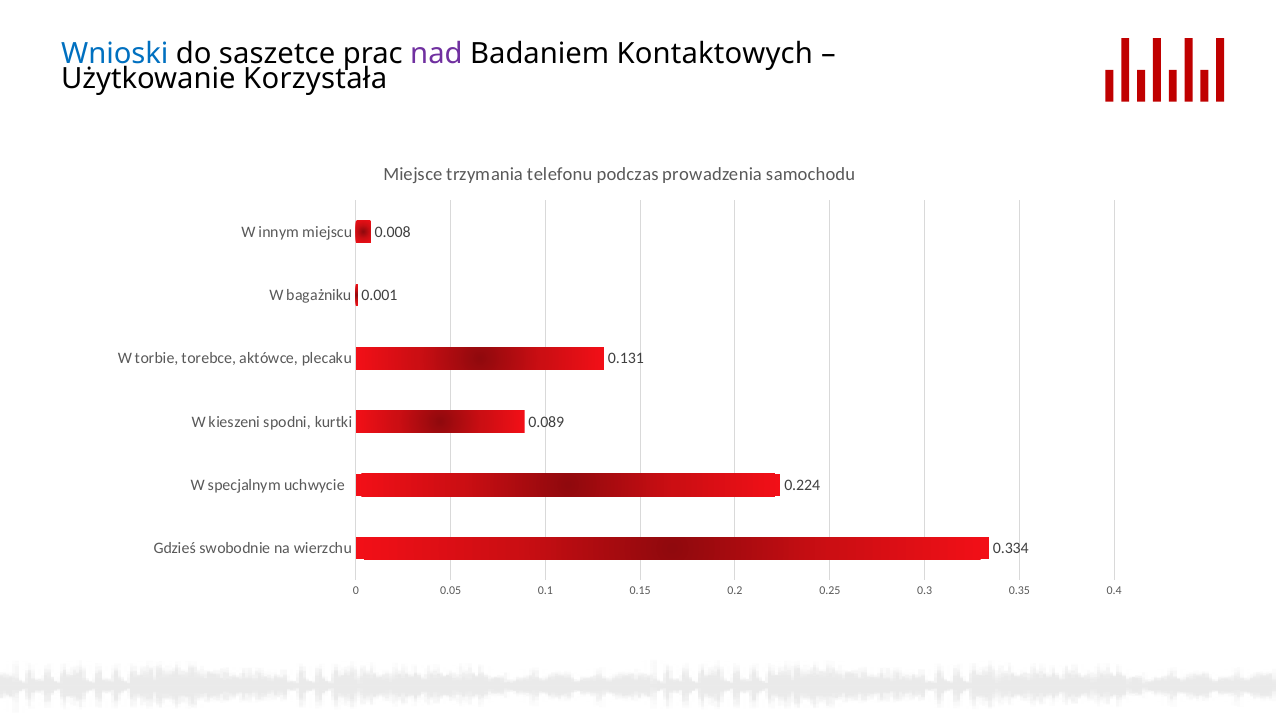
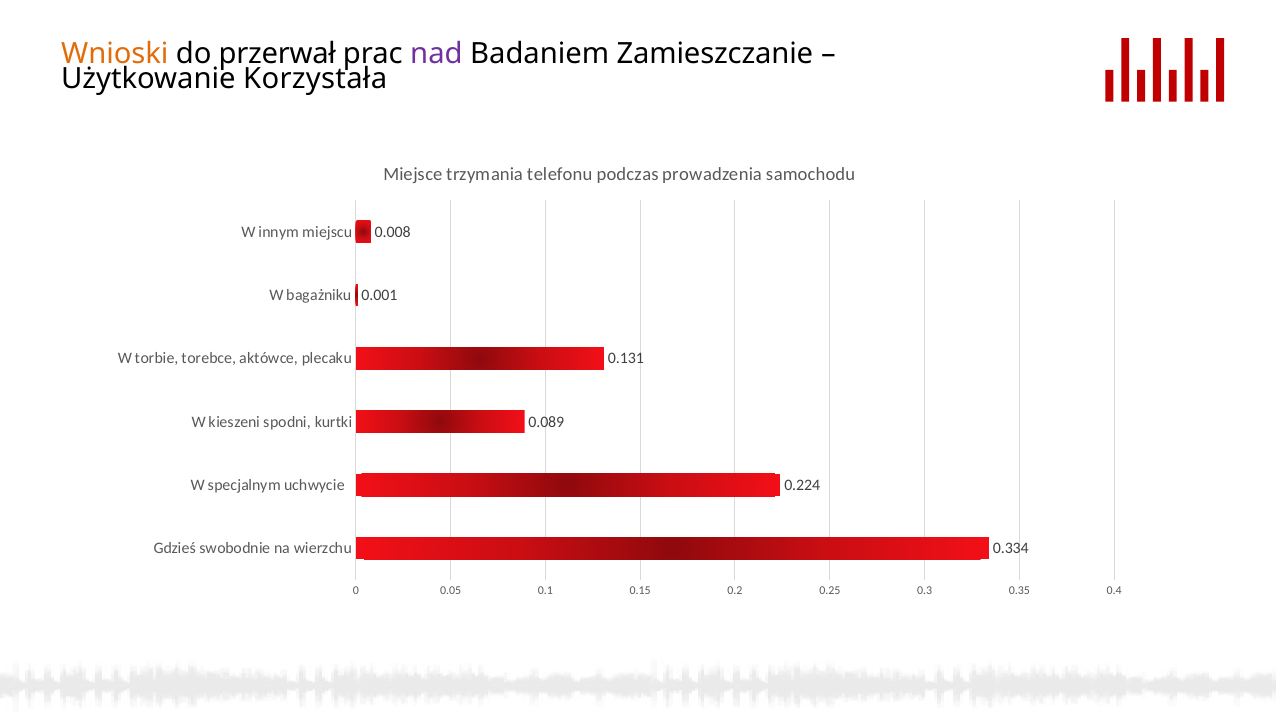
Wnioski colour: blue -> orange
saszetce: saszetce -> przerwał
Kontaktowych: Kontaktowych -> Zamieszczanie
